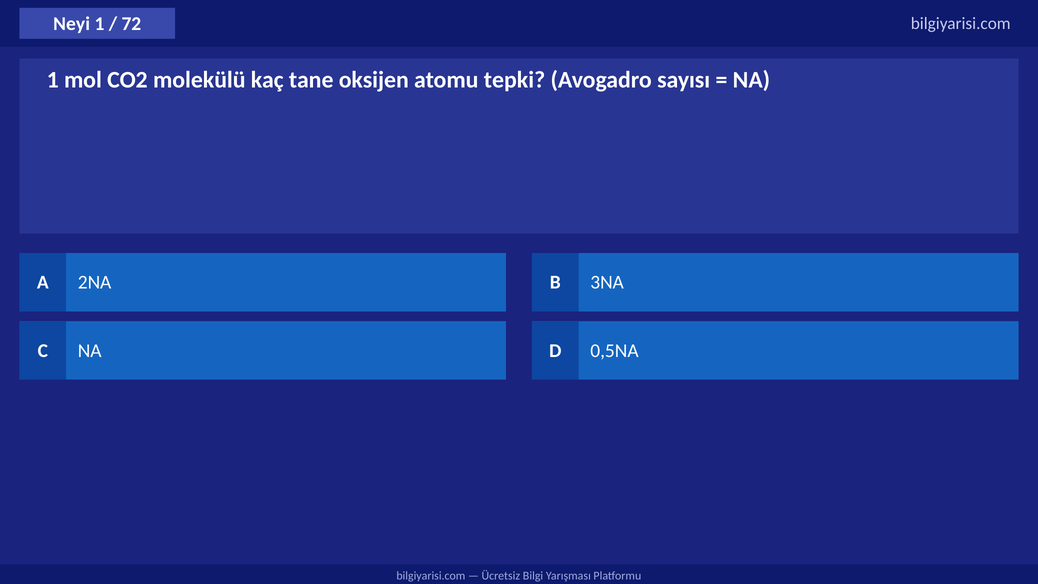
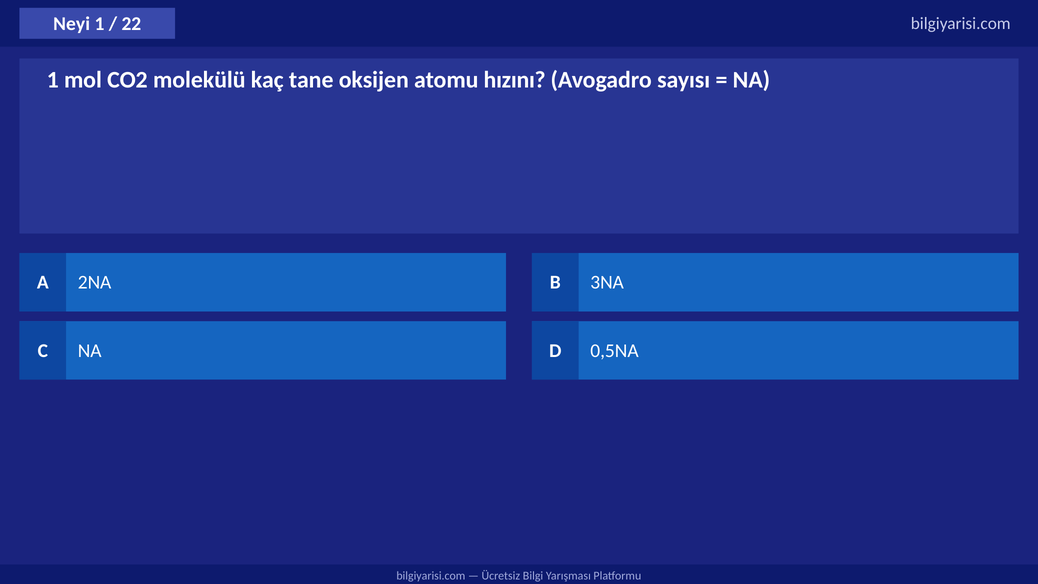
72: 72 -> 22
tepki: tepki -> hızını
